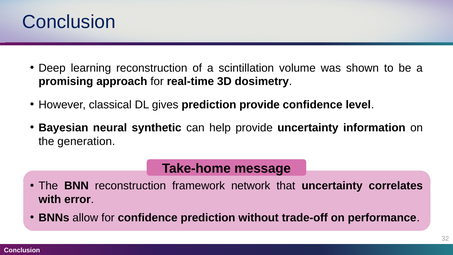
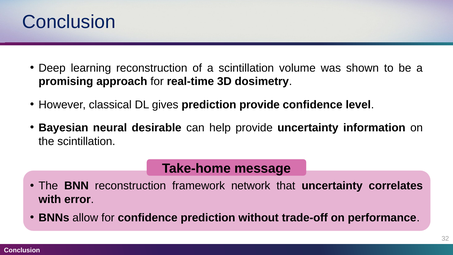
synthetic: synthetic -> desirable
the generation: generation -> scintillation
